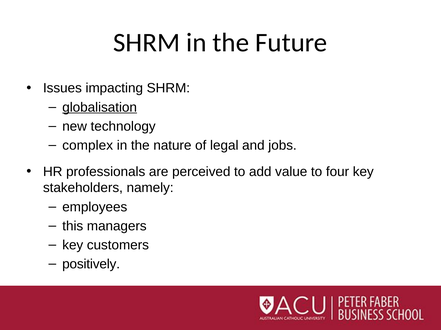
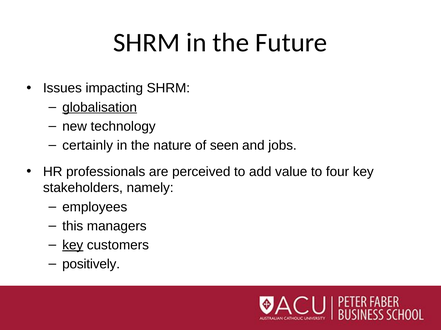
complex: complex -> certainly
legal: legal -> seen
key at (73, 246) underline: none -> present
